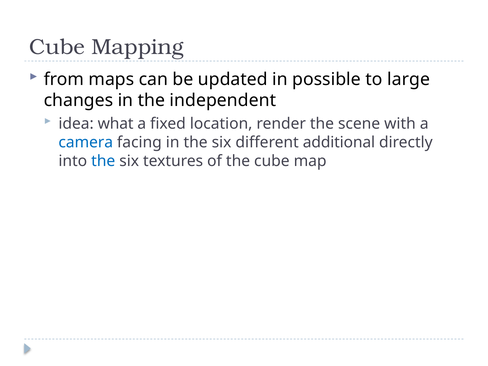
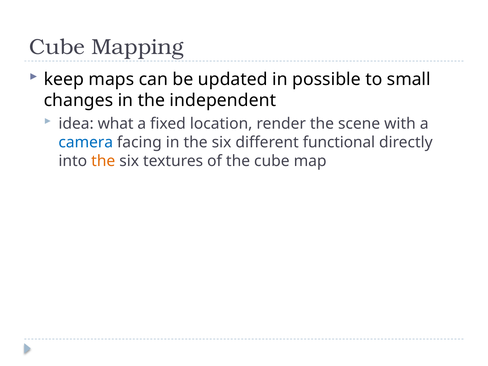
from: from -> keep
large: large -> small
additional: additional -> functional
the at (103, 161) colour: blue -> orange
